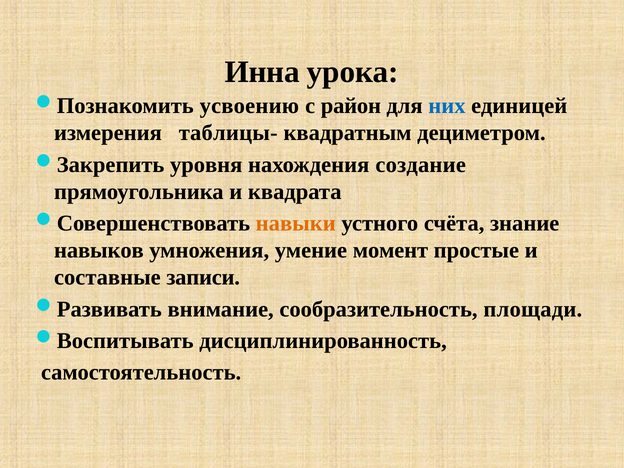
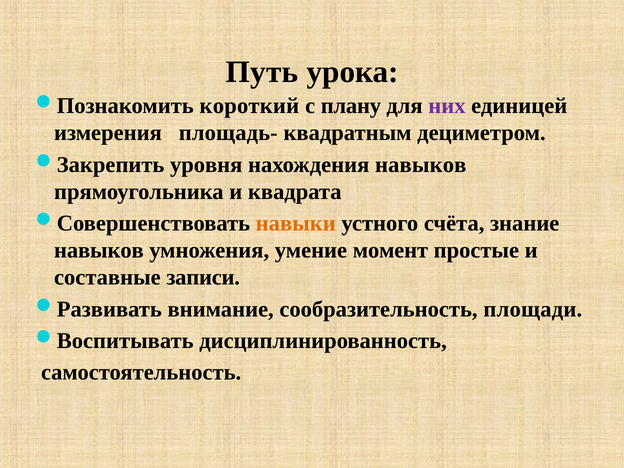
Инна: Инна -> Путь
усвоению: усвоению -> короткий
район: район -> плану
них colour: blue -> purple
таблицы-: таблицы- -> площадь-
нахождения создание: создание -> навыков
